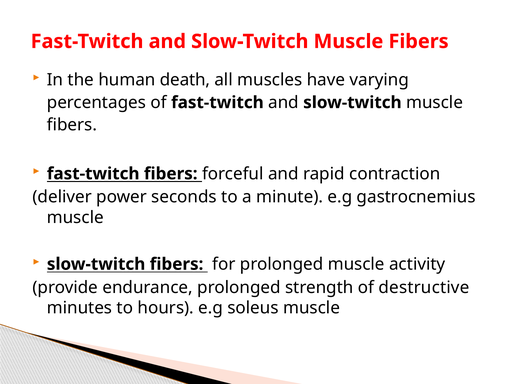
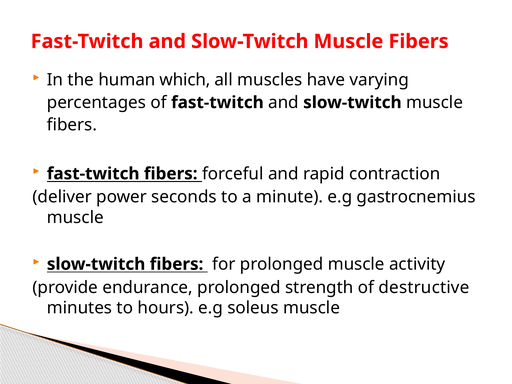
death: death -> which
